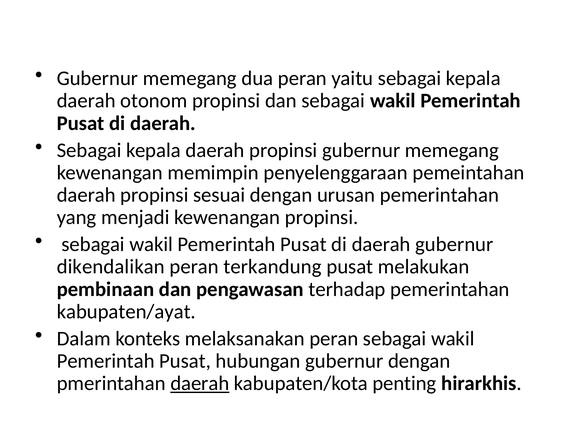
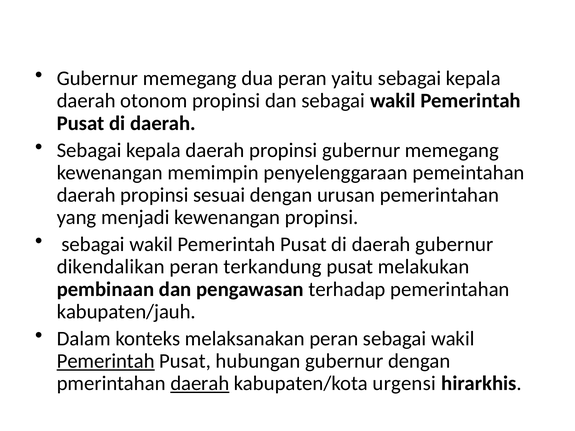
kabupaten/ayat: kabupaten/ayat -> kabupaten/jauh
Pemerintah at (106, 361) underline: none -> present
penting: penting -> urgensi
